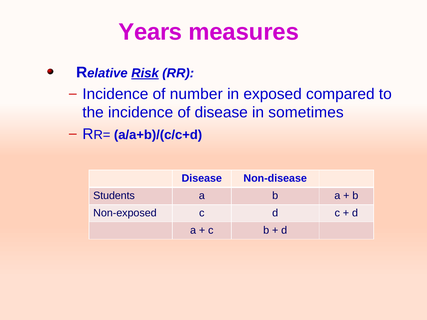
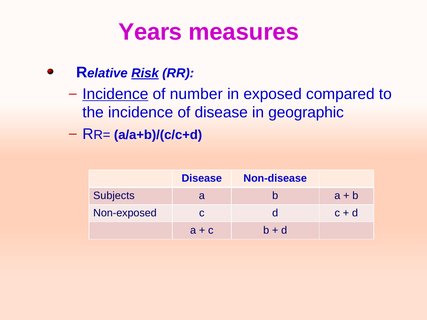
Incidence at (115, 94) underline: none -> present
sometimes: sometimes -> geographic
Students: Students -> Subjects
